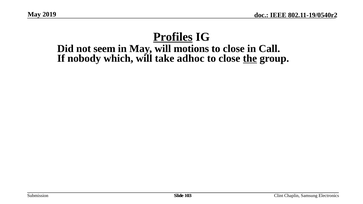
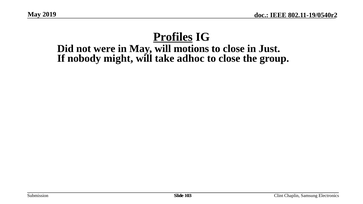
seem: seem -> were
Call: Call -> Just
which: which -> might
the underline: present -> none
